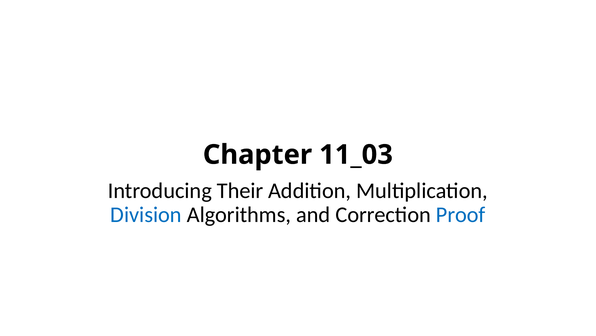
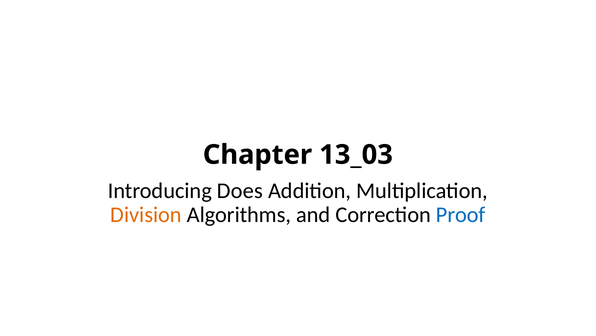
11_03: 11_03 -> 13_03
Their: Their -> Does
Division colour: blue -> orange
